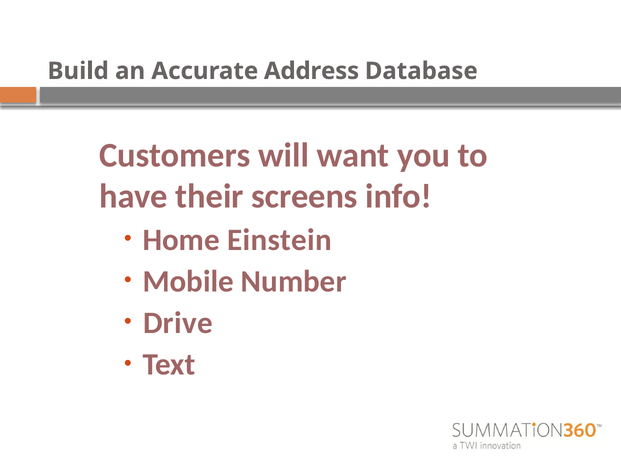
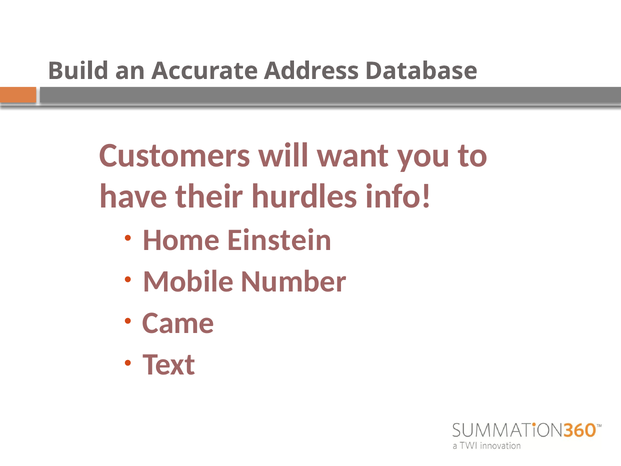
screens: screens -> hurdles
Drive: Drive -> Came
